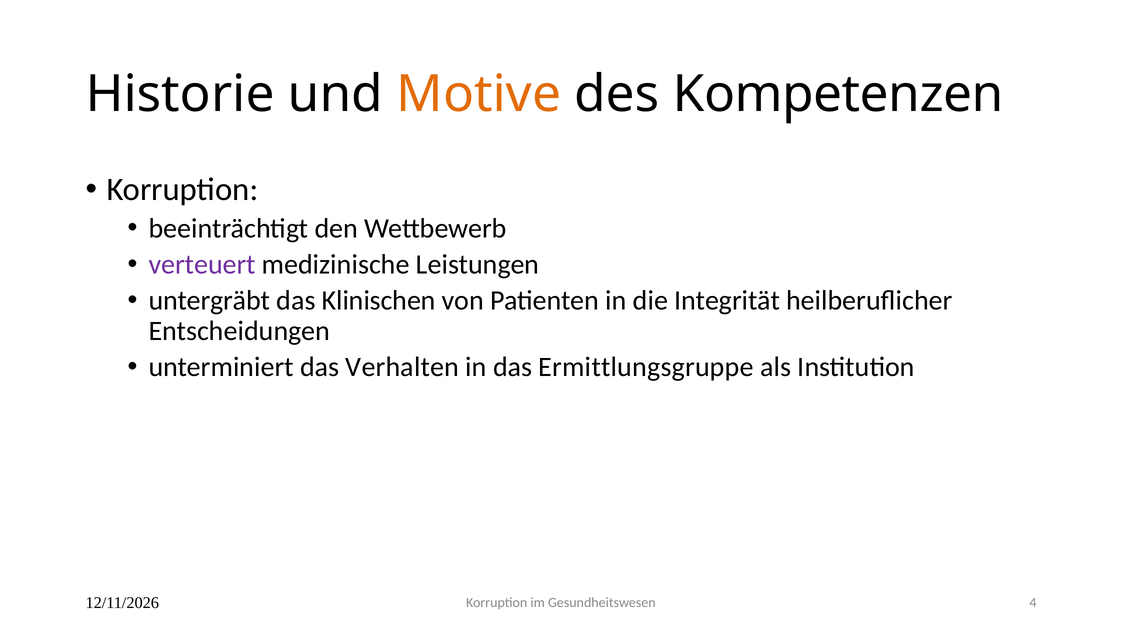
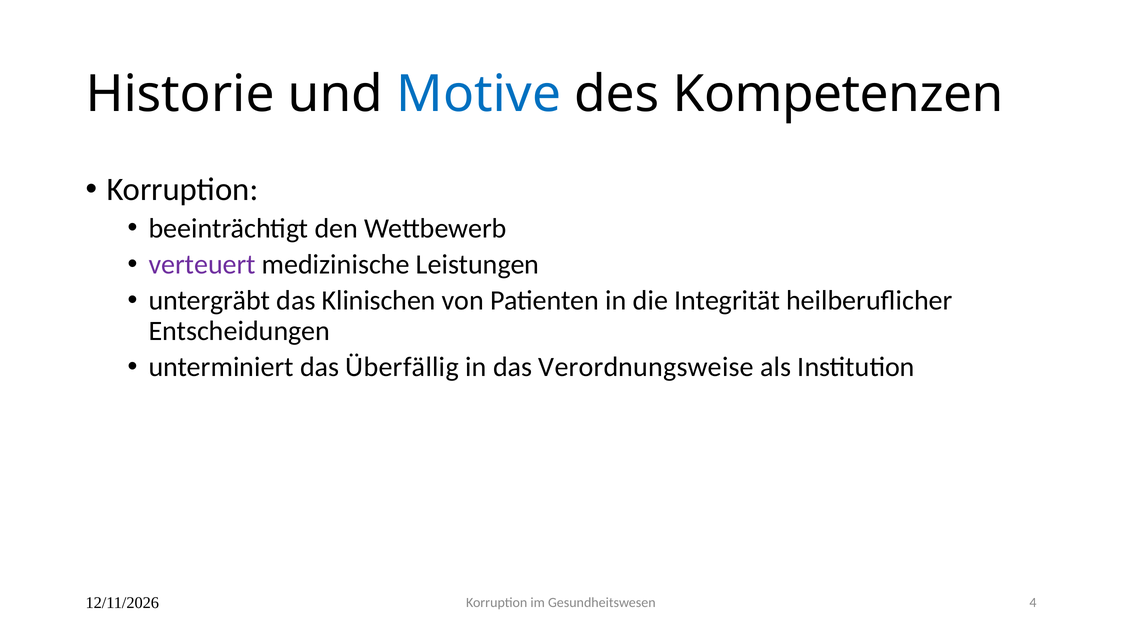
Motive colour: orange -> blue
Verhalten: Verhalten -> Überfällig
Ermittlungsgruppe: Ermittlungsgruppe -> Verordnungsweise
